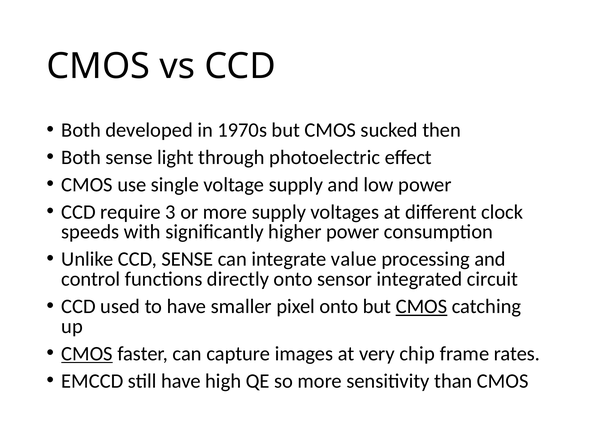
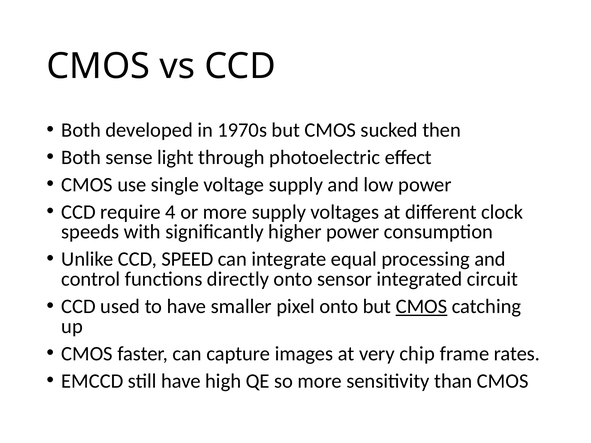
3: 3 -> 4
CCD SENSE: SENSE -> SPEED
value: value -> equal
CMOS at (87, 354) underline: present -> none
